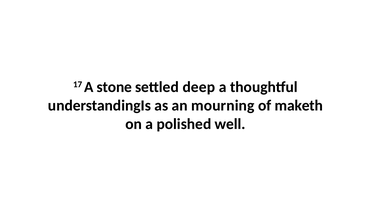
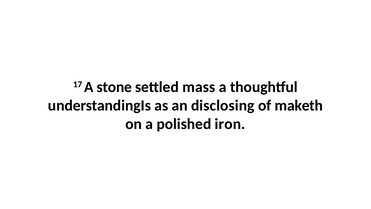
deep: deep -> mass
mourning: mourning -> disclosing
well: well -> iron
